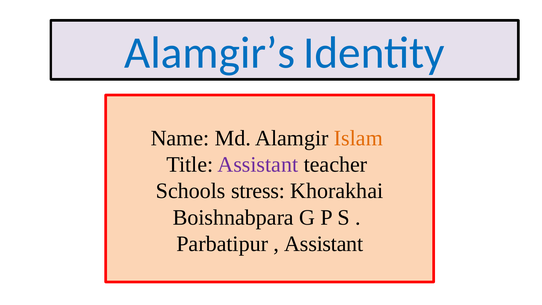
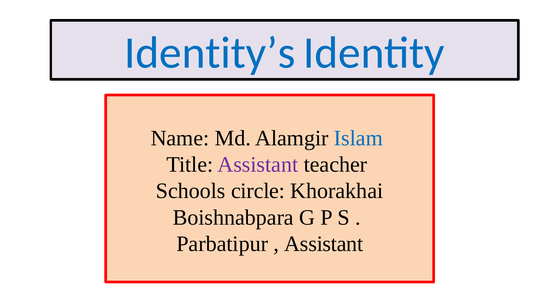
Alamgir’s: Alamgir’s -> Identity’s
Islam colour: orange -> blue
stress: stress -> circle
